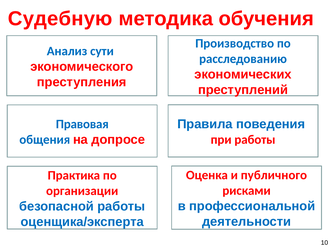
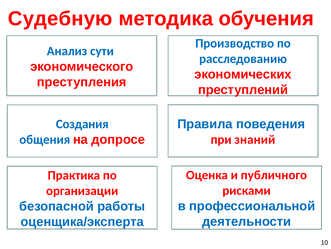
Правовая: Правовая -> Создания
при работы: работы -> знаний
